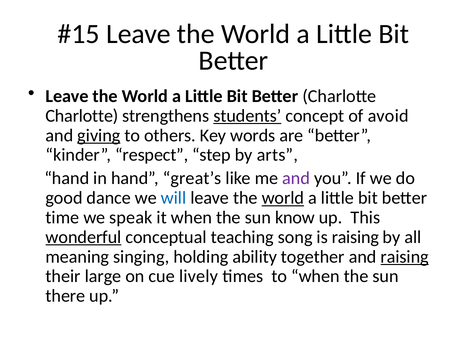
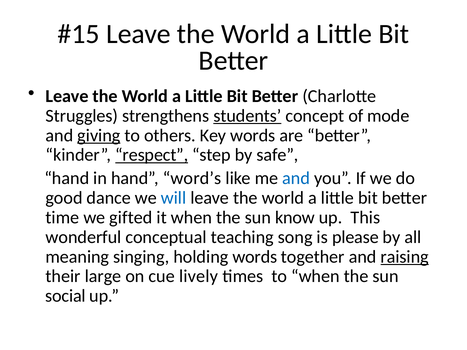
Charlotte at (82, 116): Charlotte -> Struggles
avoid: avoid -> mode
respect underline: none -> present
arts: arts -> safe
great’s: great’s -> word’s
and at (296, 178) colour: purple -> blue
world at (283, 198) underline: present -> none
speak: speak -> gifted
wonderful underline: present -> none
is raising: raising -> please
holding ability: ability -> words
there: there -> social
